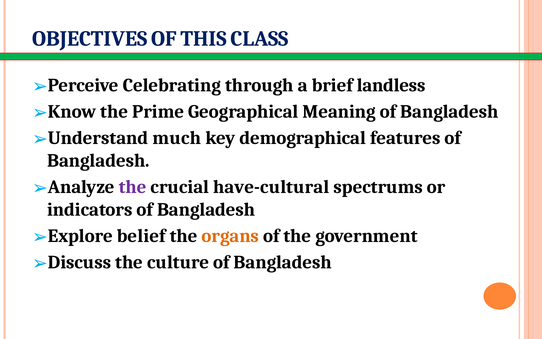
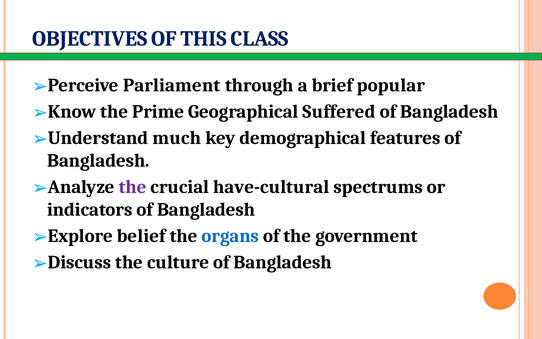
Celebrating: Celebrating -> Parliament
landless: landless -> popular
Meaning: Meaning -> Suffered
organs colour: orange -> blue
